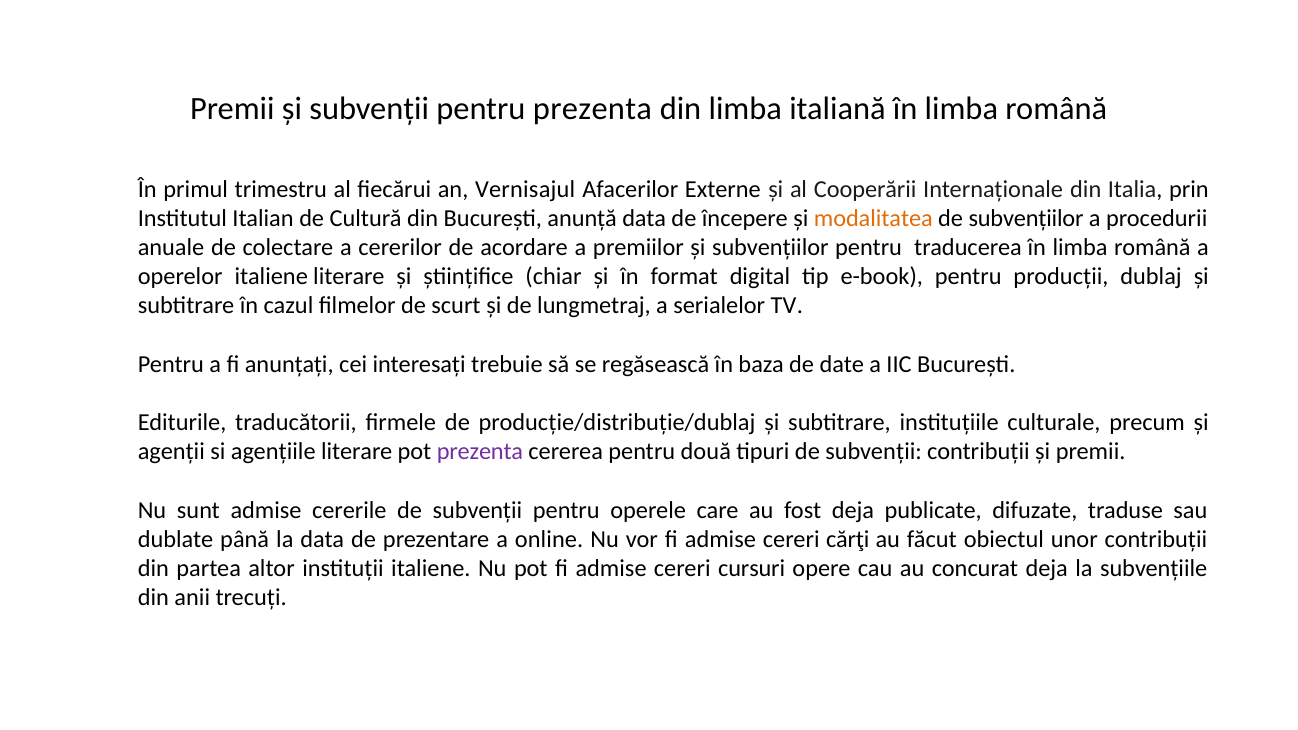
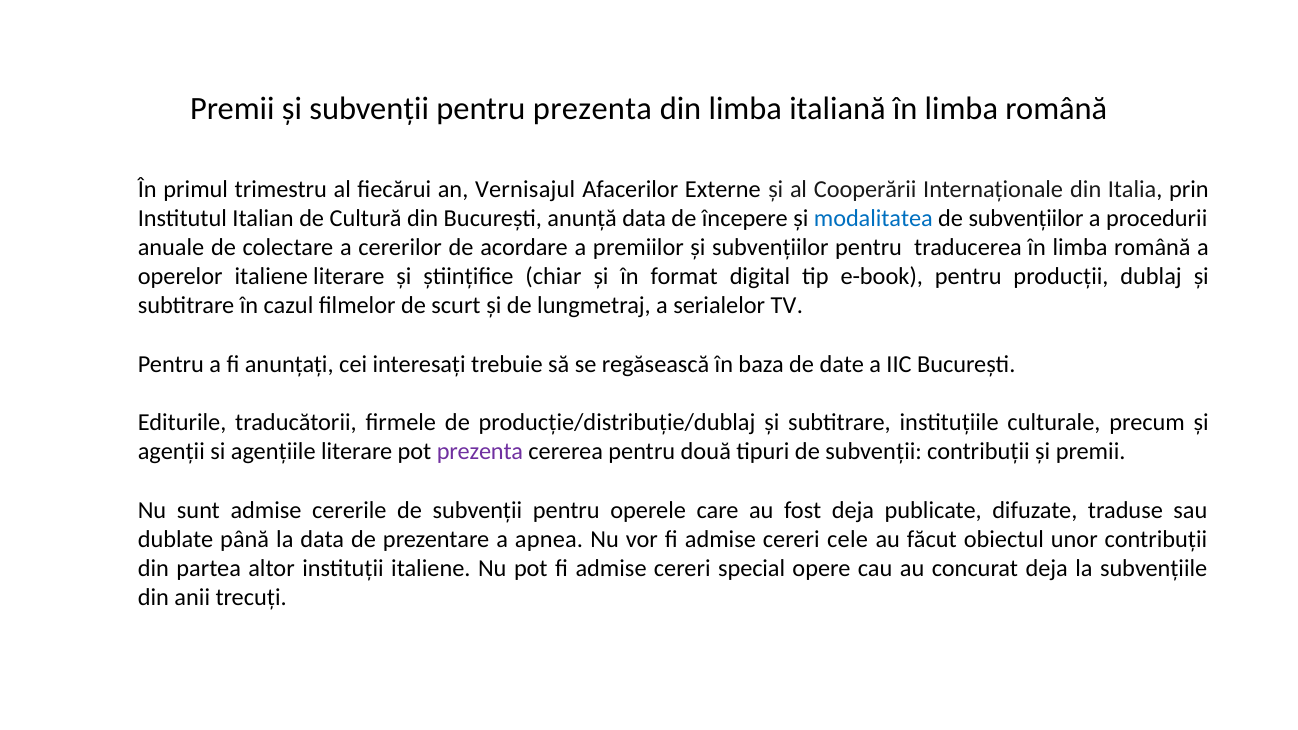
modalitatea colour: orange -> blue
online: online -> apnea
cărţi: cărţi -> cele
cursuri: cursuri -> special
